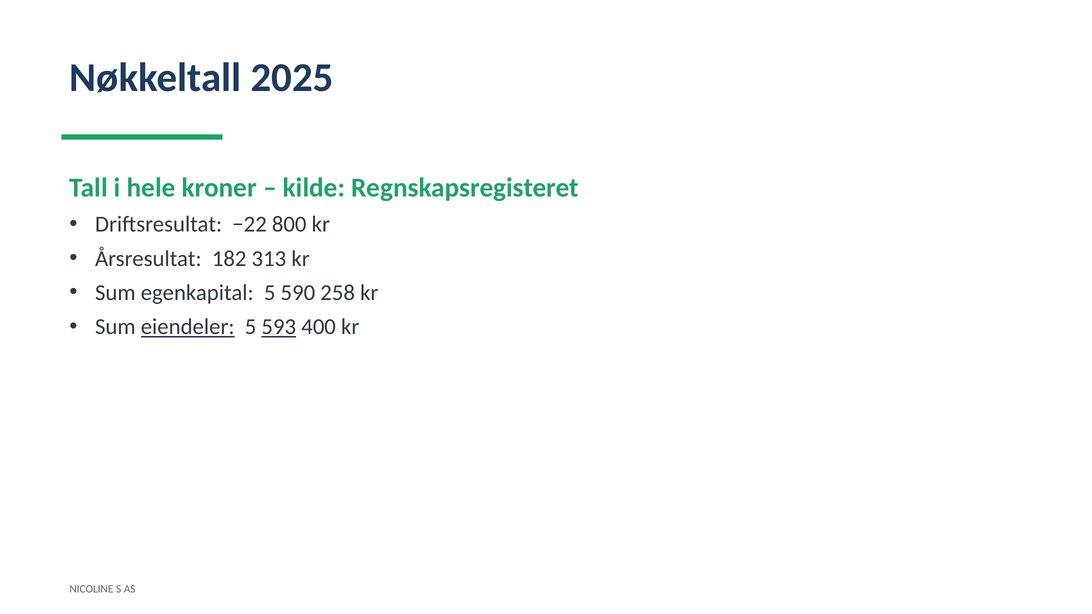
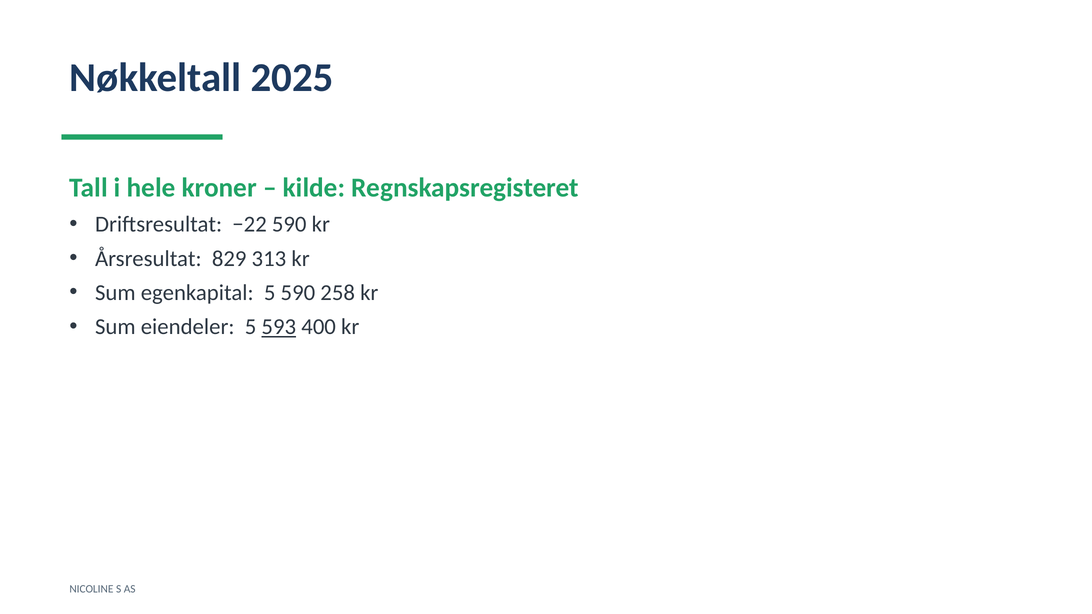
−22 800: 800 -> 590
182: 182 -> 829
eiendeler underline: present -> none
